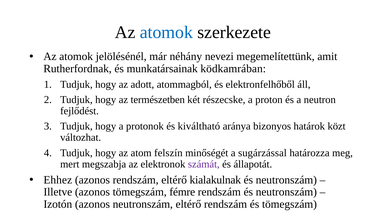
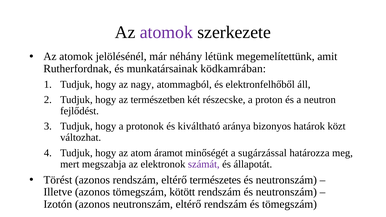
atomok at (166, 32) colour: blue -> purple
nevezi: nevezi -> létünk
adott: adott -> nagy
felszín: felszín -> áramot
Ehhez: Ehhez -> Törést
kialakulnak: kialakulnak -> természetes
fémre: fémre -> kötött
